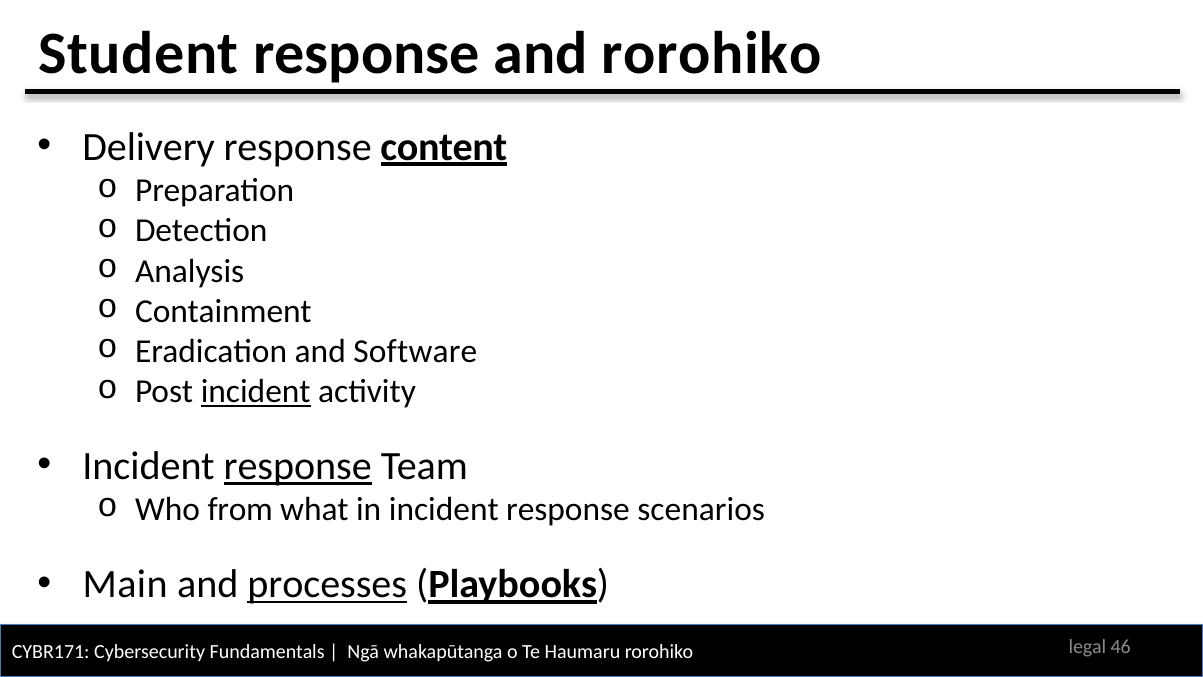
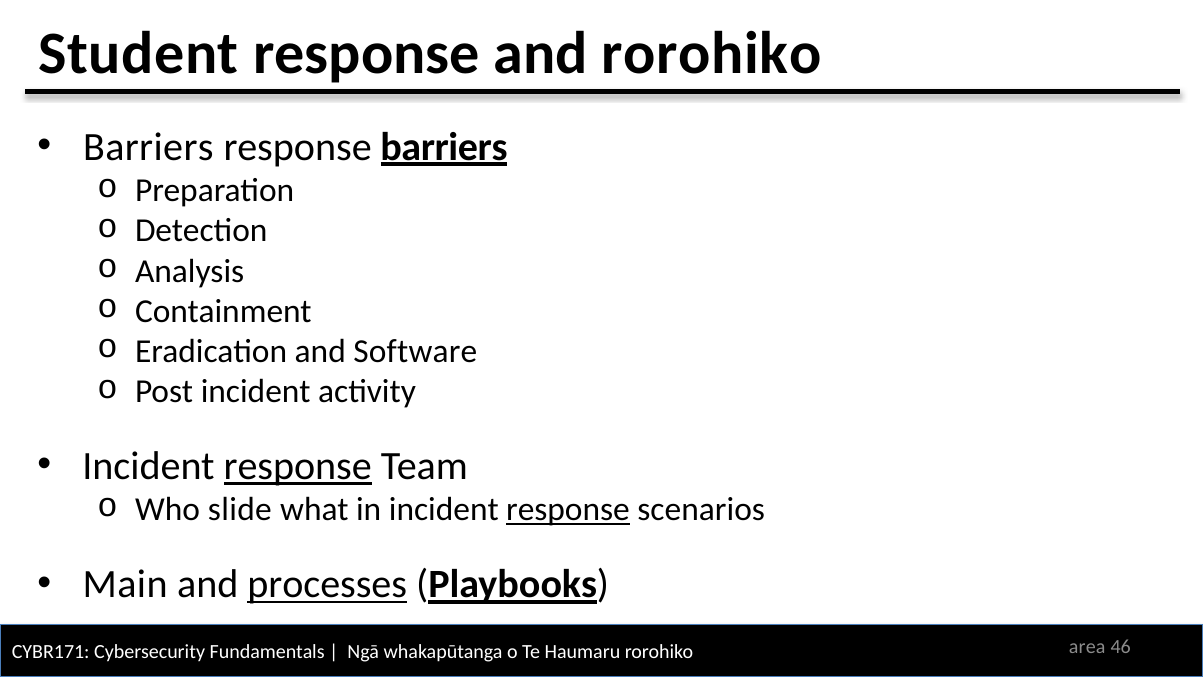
Delivery at (149, 147): Delivery -> Barriers
response content: content -> barriers
incident at (256, 391) underline: present -> none
from: from -> slide
response at (568, 510) underline: none -> present
legal: legal -> area
